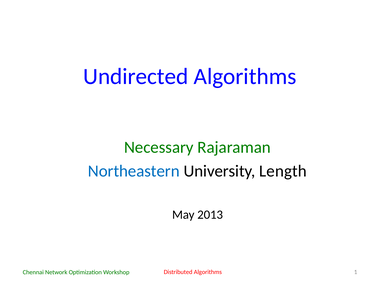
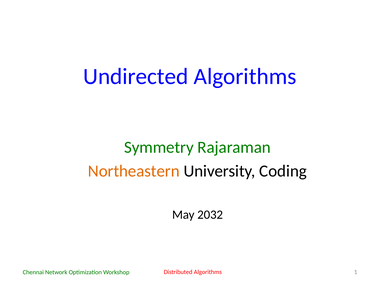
Necessary: Necessary -> Symmetry
Northeastern colour: blue -> orange
Length: Length -> Coding
2013: 2013 -> 2032
